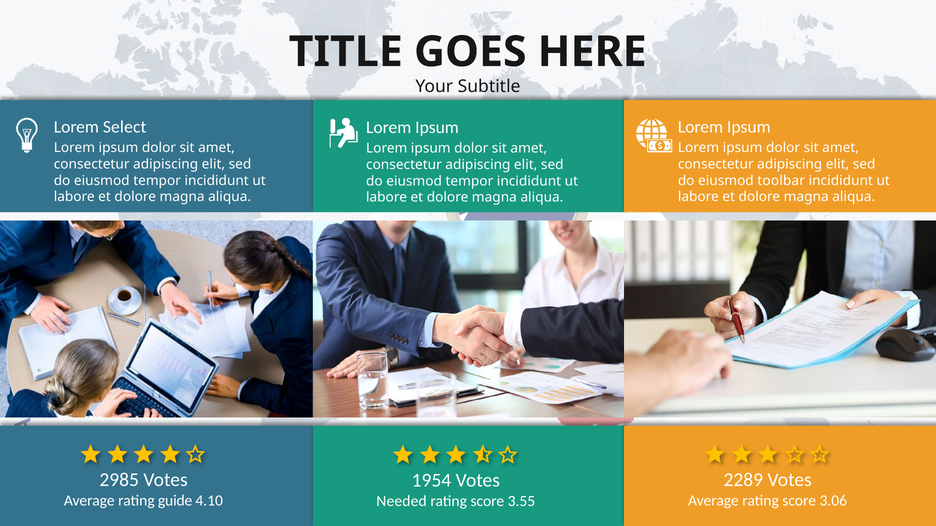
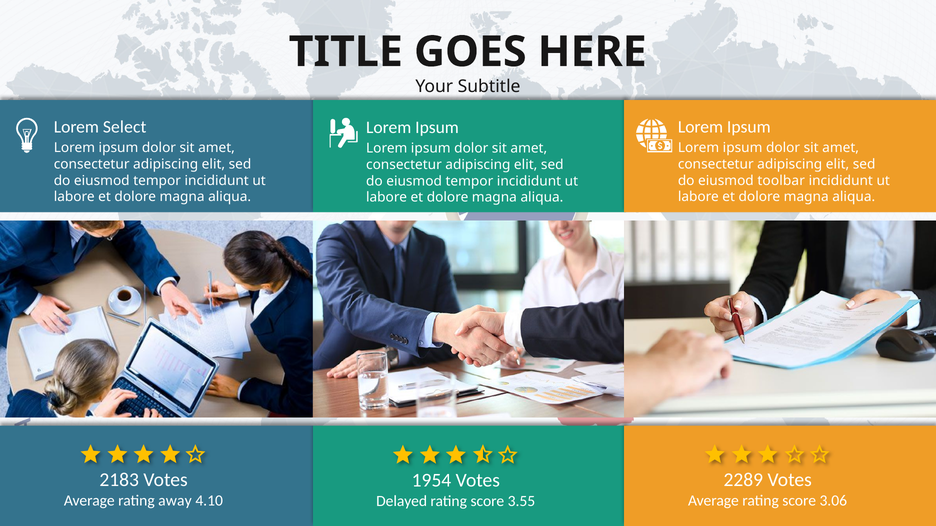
2985: 2985 -> 2183
guide: guide -> away
Needed: Needed -> Delayed
